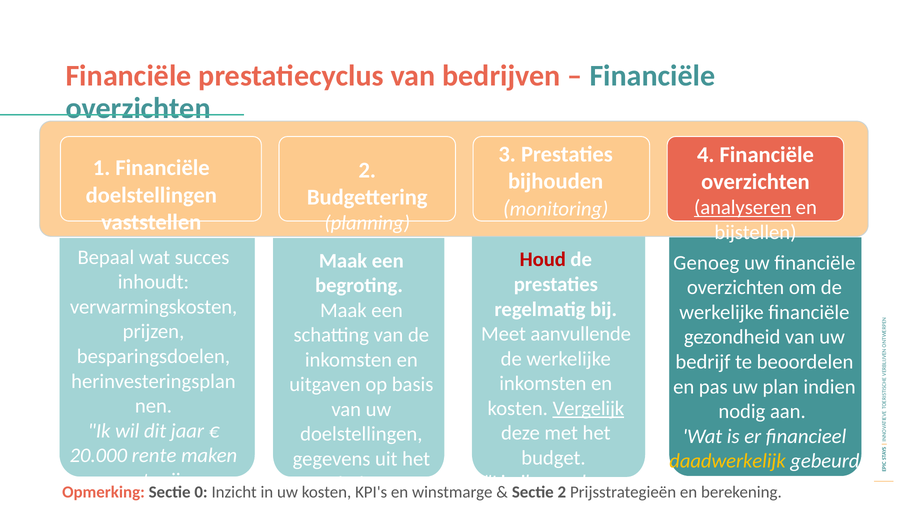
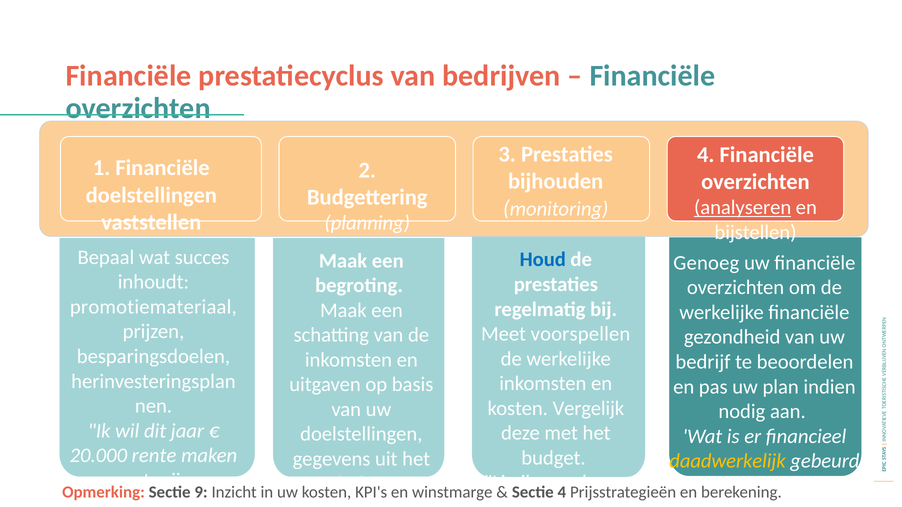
Houd colour: red -> blue
verwarmingskosten: verwarmingskosten -> promotiemateriaal
aanvullende: aanvullende -> voorspellen
Vergelijk underline: present -> none
0: 0 -> 9
2 at (562, 493): 2 -> 4
